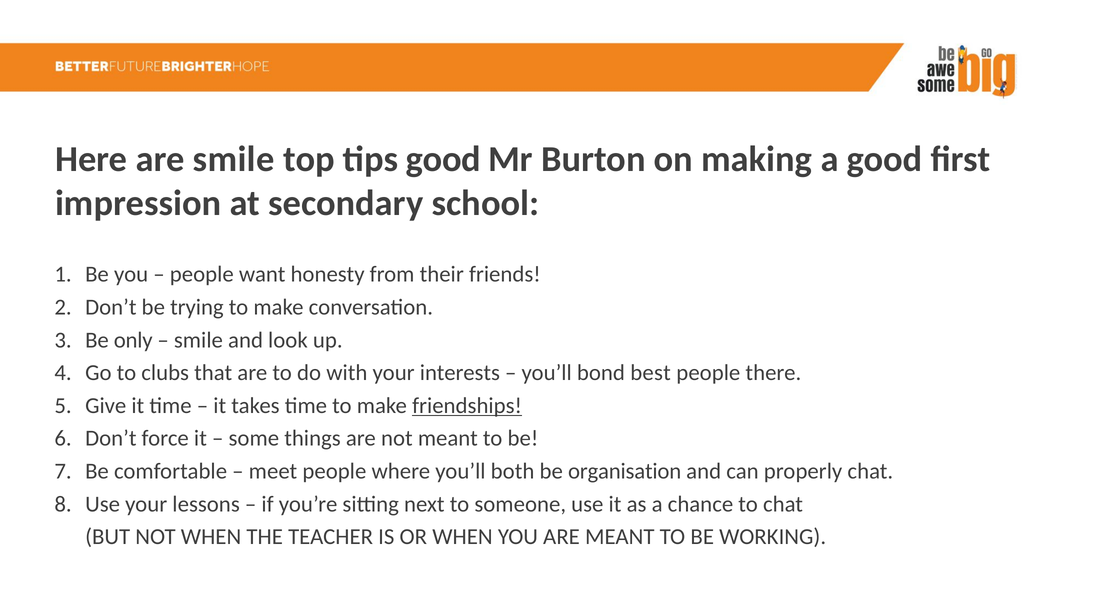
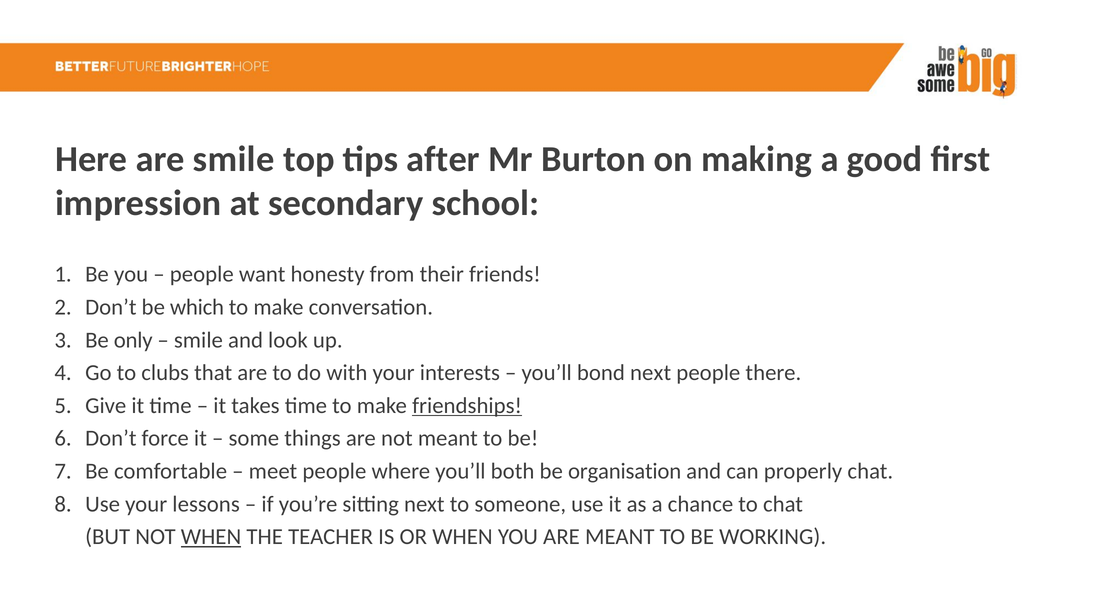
tips good: good -> after
trying: trying -> which
bond best: best -> next
WHEN at (211, 537) underline: none -> present
